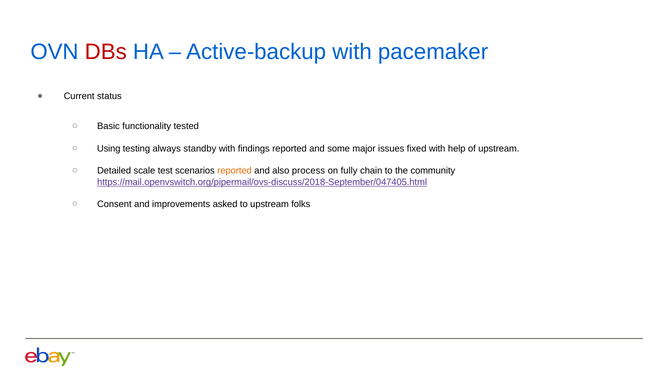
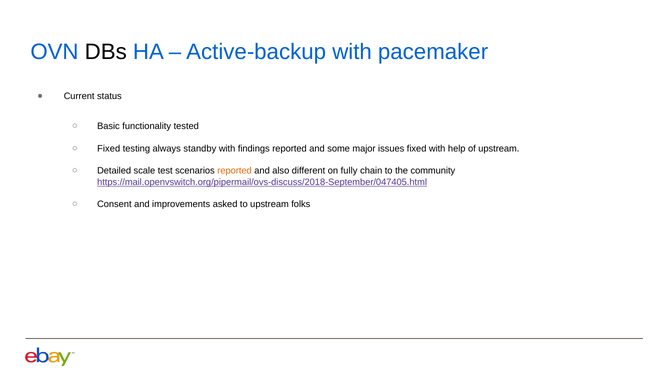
DBs colour: red -> black
Using at (109, 148): Using -> Fixed
process: process -> different
